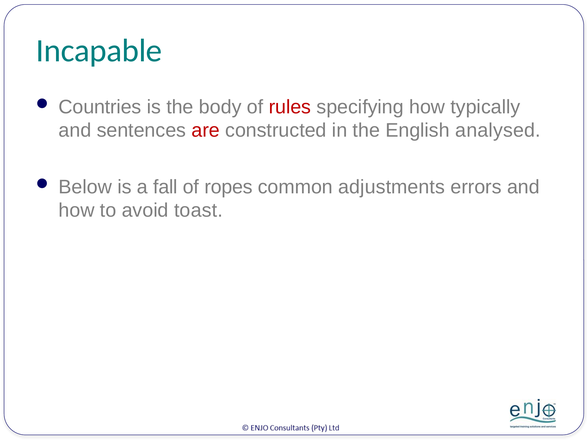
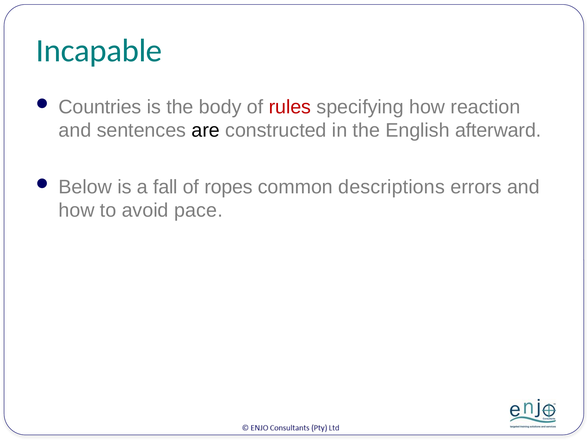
typically: typically -> reaction
are colour: red -> black
analysed: analysed -> afterward
adjustments: adjustments -> descriptions
toast: toast -> pace
